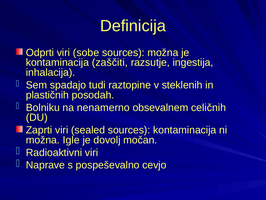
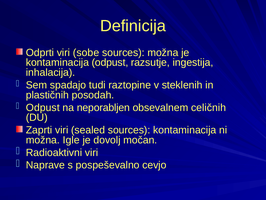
kontaminacija zaščiti: zaščiti -> odpust
Bolniku at (43, 107): Bolniku -> Odpust
nenamerno: nenamerno -> neporabljen
